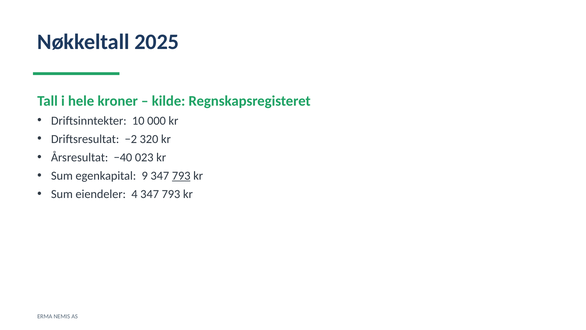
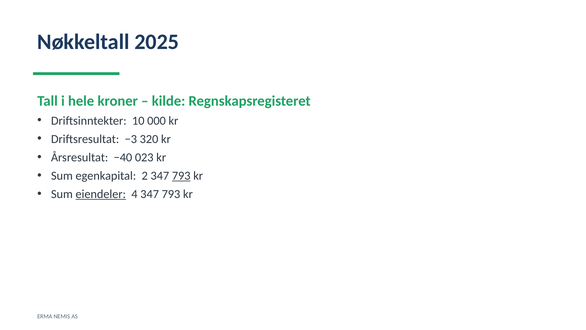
−2: −2 -> −3
9: 9 -> 2
eiendeler underline: none -> present
